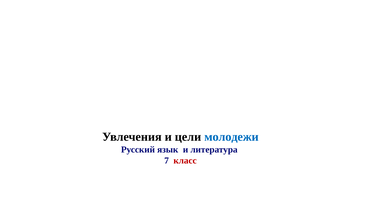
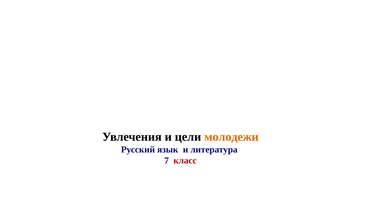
молодежи colour: blue -> orange
